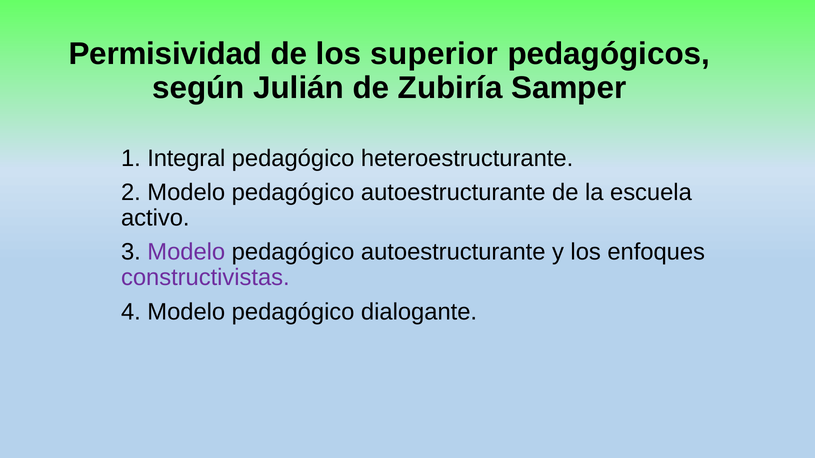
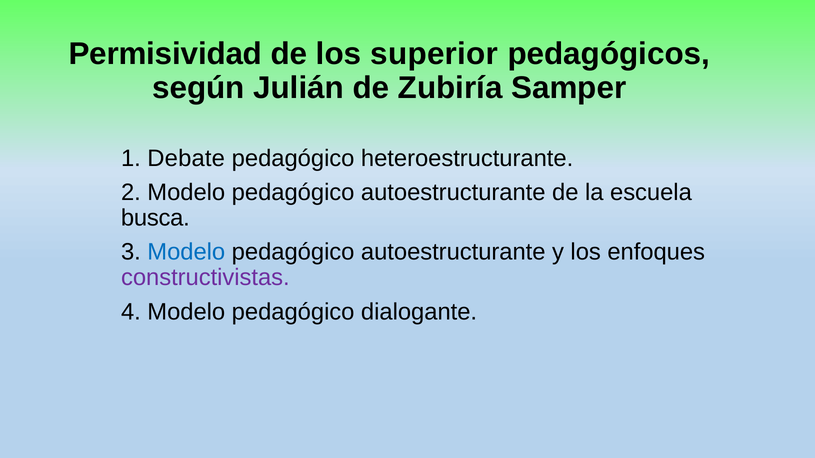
Integral: Integral -> Debate
activo: activo -> busca
Modelo at (186, 252) colour: purple -> blue
